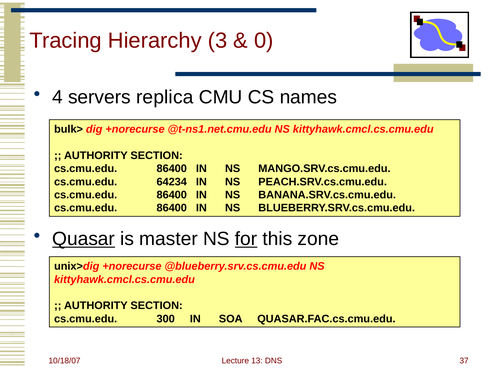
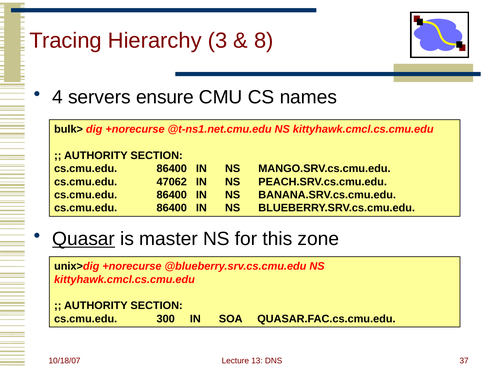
0: 0 -> 8
replica: replica -> ensure
64234: 64234 -> 47062
for underline: present -> none
